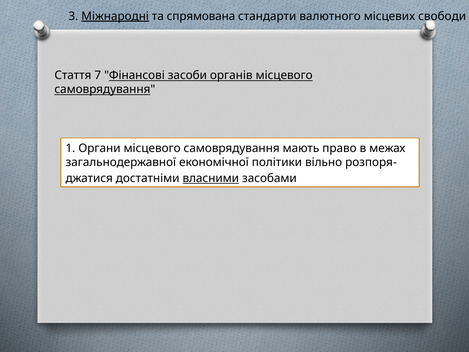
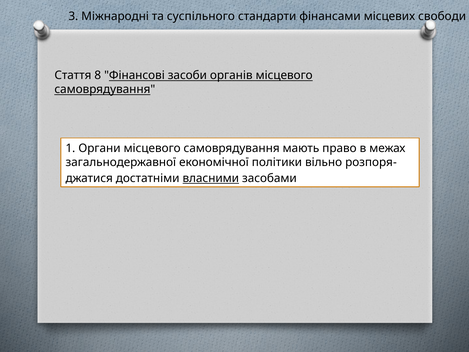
Міжнародні underline: present -> none
спрямована: спрямована -> суспільного
валютного: валютного -> фінансами
7: 7 -> 8
